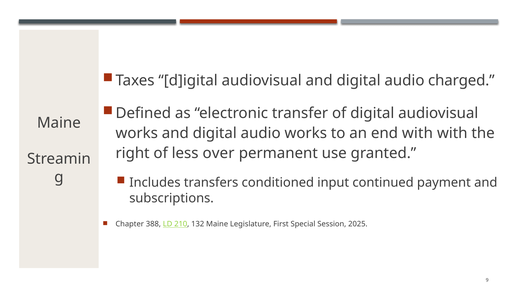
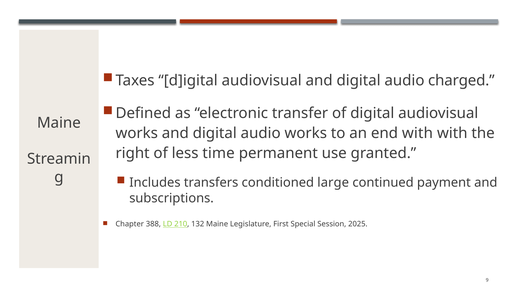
over: over -> time
input: input -> large
